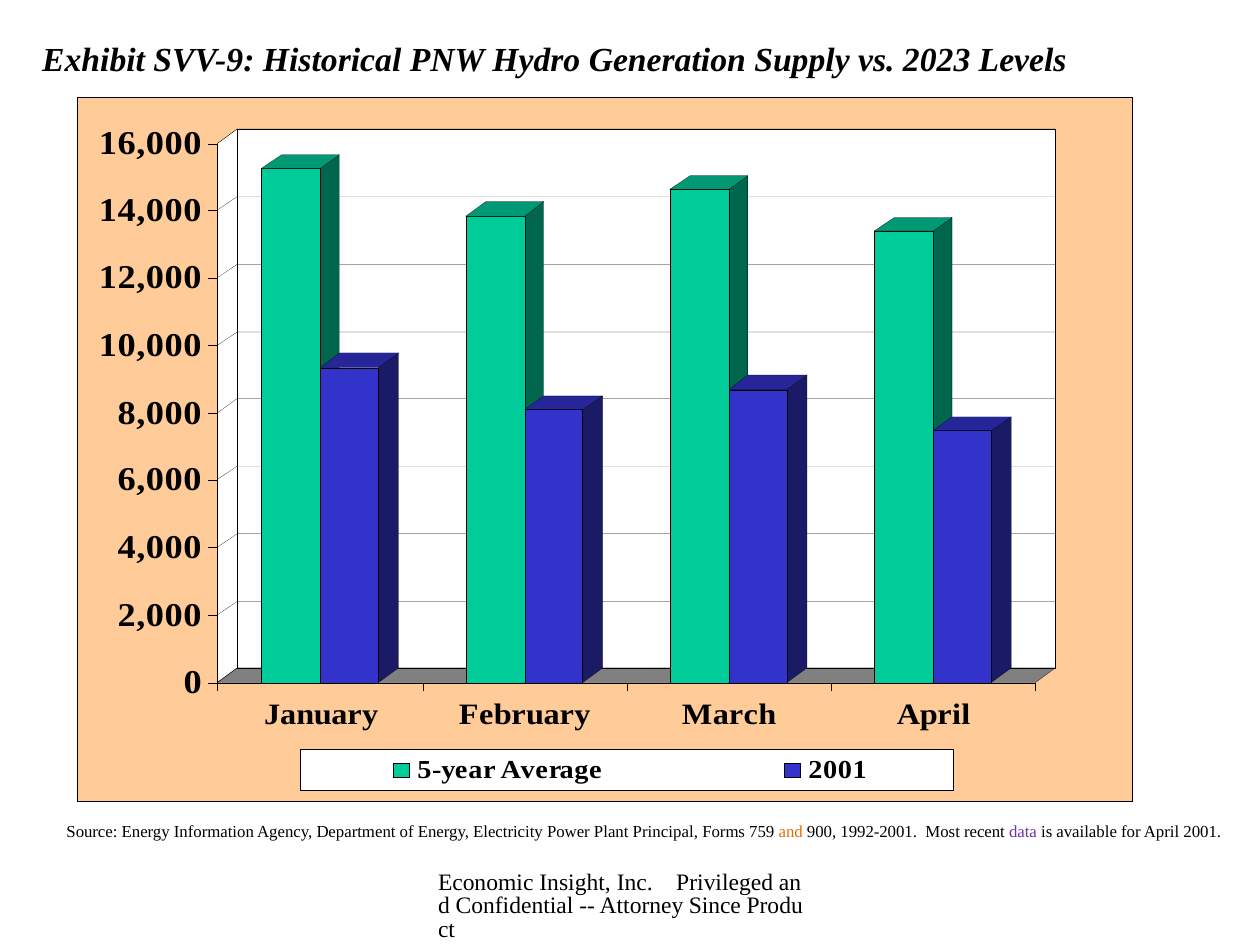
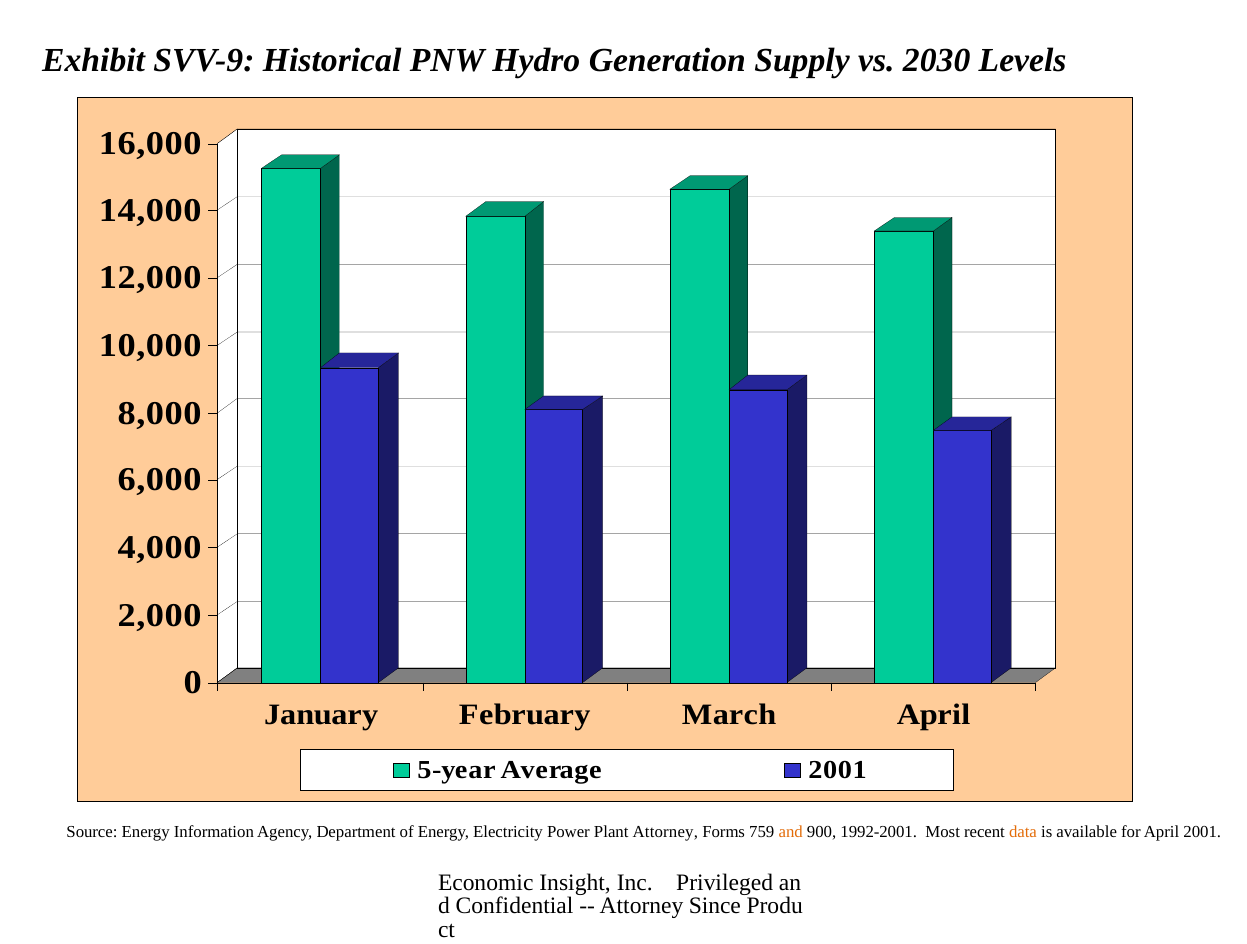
2023: 2023 -> 2030
Plant Principal: Principal -> Attorney
data colour: purple -> orange
